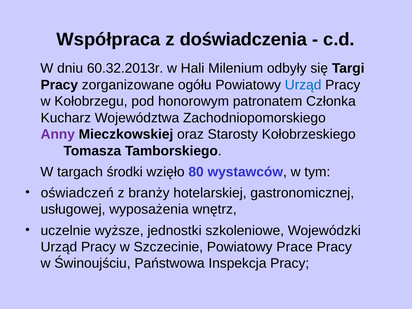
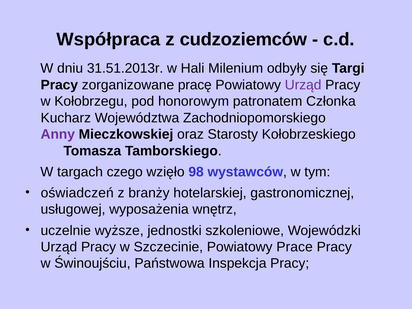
doświadczenia: doświadczenia -> cudzoziemców
60.32.2013r: 60.32.2013r -> 31.51.2013r
ogółu: ogółu -> pracę
Urząd at (303, 85) colour: blue -> purple
środki: środki -> czego
80: 80 -> 98
